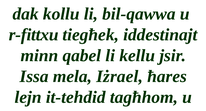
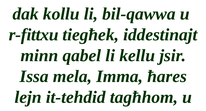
Iżrael: Iżrael -> Imma
